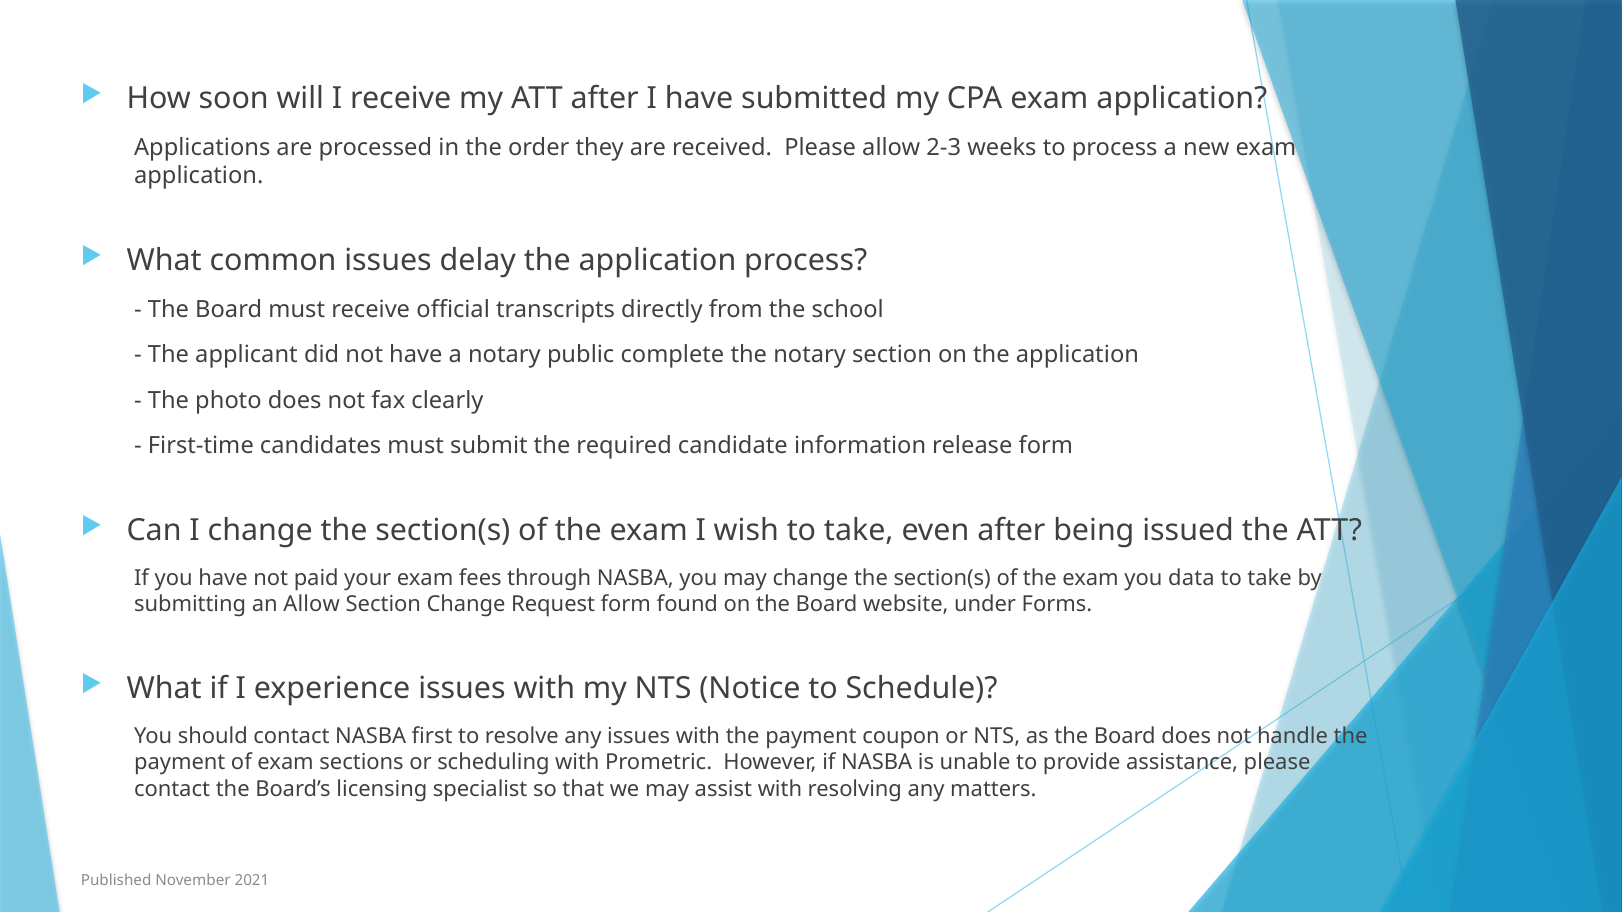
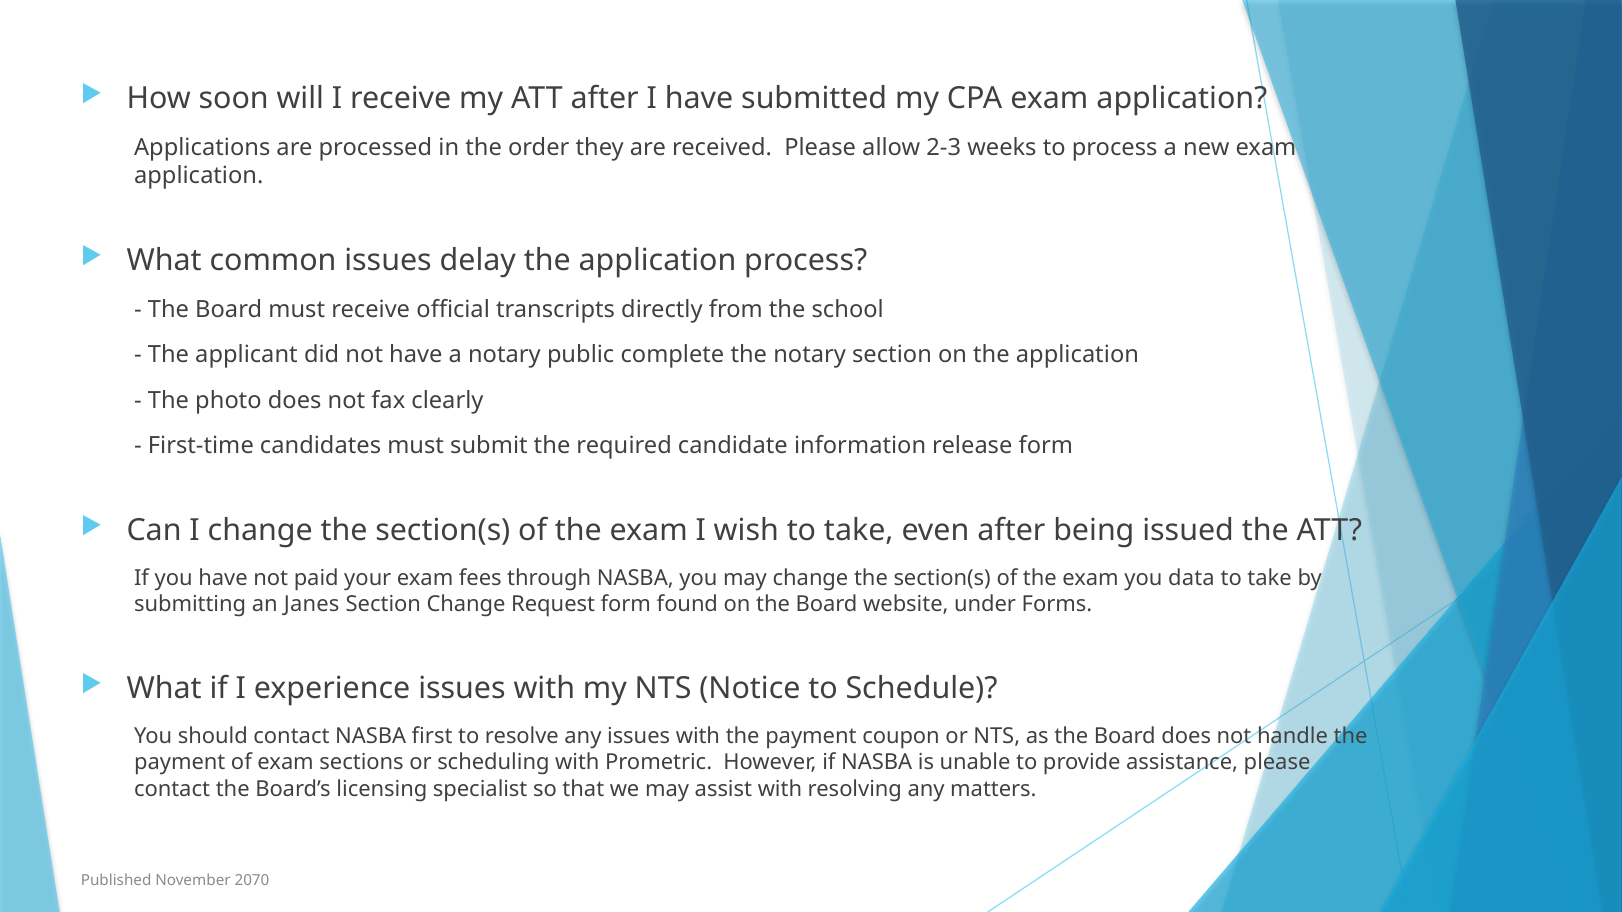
an Allow: Allow -> Janes
2021: 2021 -> 2070
